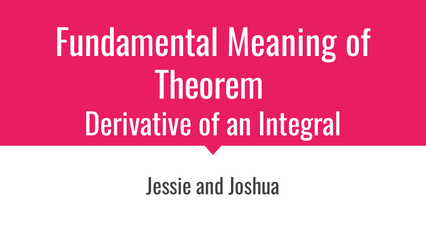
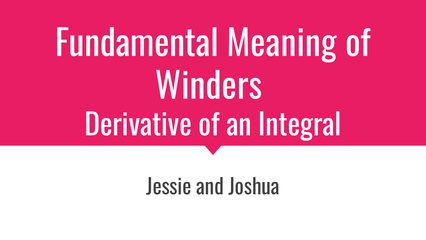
Theorem: Theorem -> Winders
